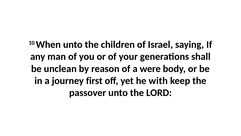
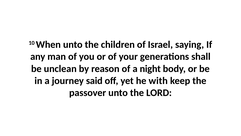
were: were -> night
first: first -> said
